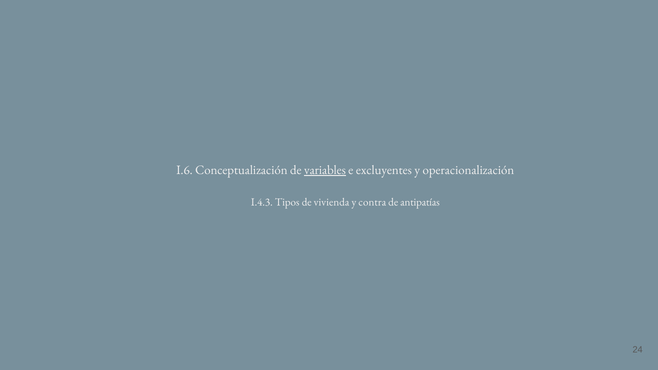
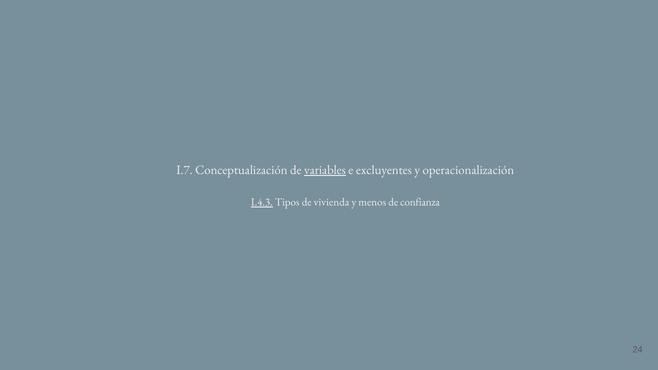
I.6: I.6 -> I.7
I.4.3 underline: none -> present
contra: contra -> menos
antipatías: antipatías -> confianza
